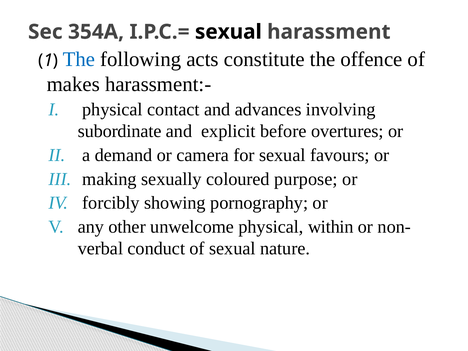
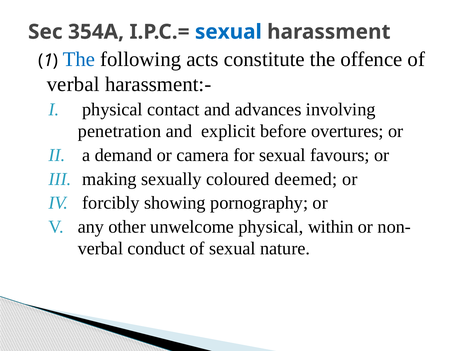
sexual at (228, 32) colour: black -> blue
makes at (73, 84): makes -> verbal
subordinate: subordinate -> penetration
purpose: purpose -> deemed
